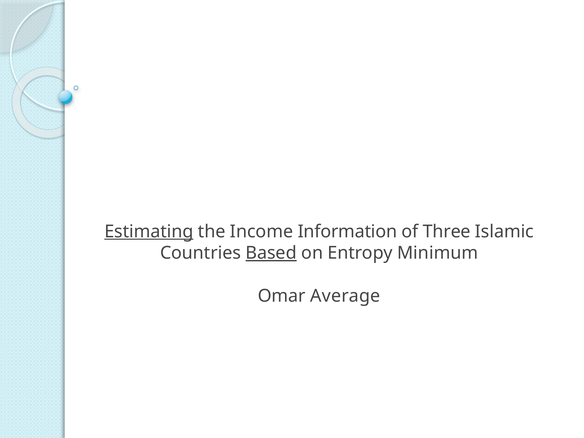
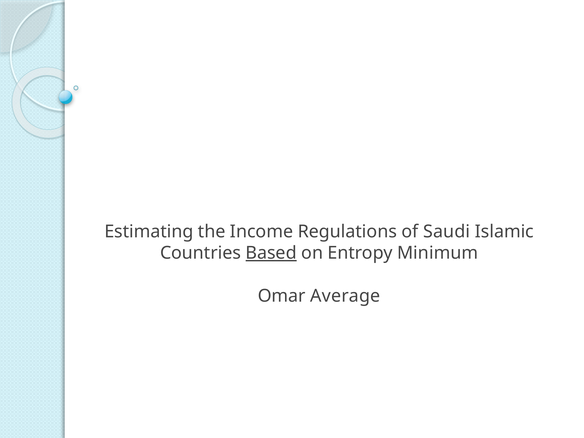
Estimating underline: present -> none
Information: Information -> Regulations
Three: Three -> Saudi
